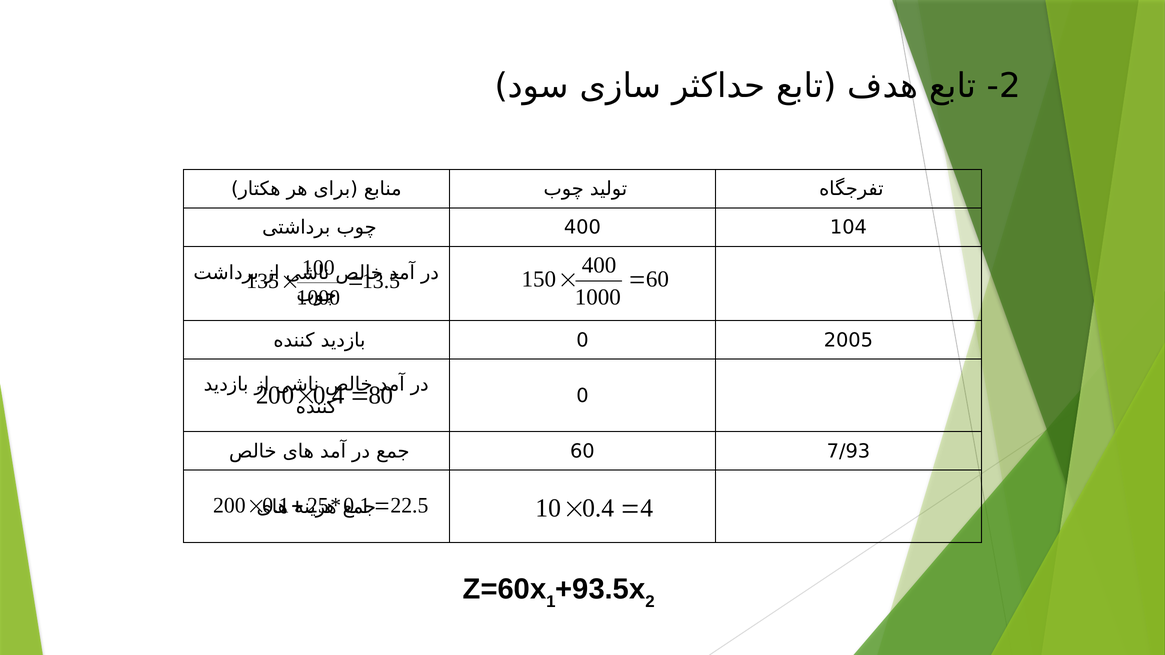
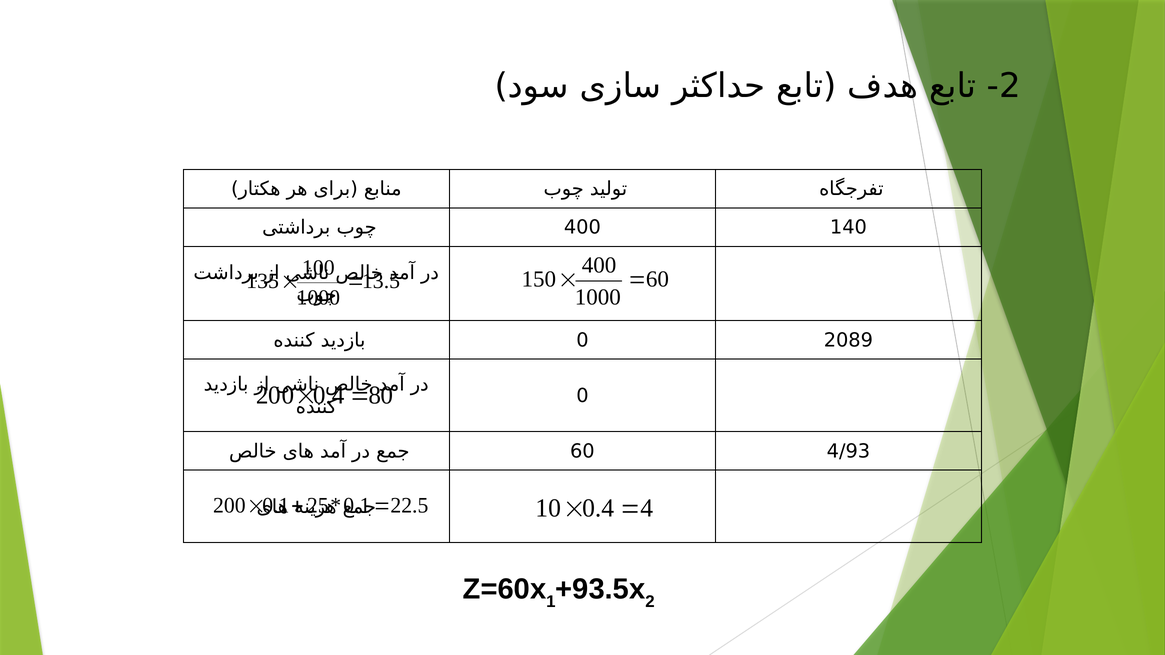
104: 104 -> 140
2005: 2005 -> 2089
7/93: 7/93 -> 4/93
